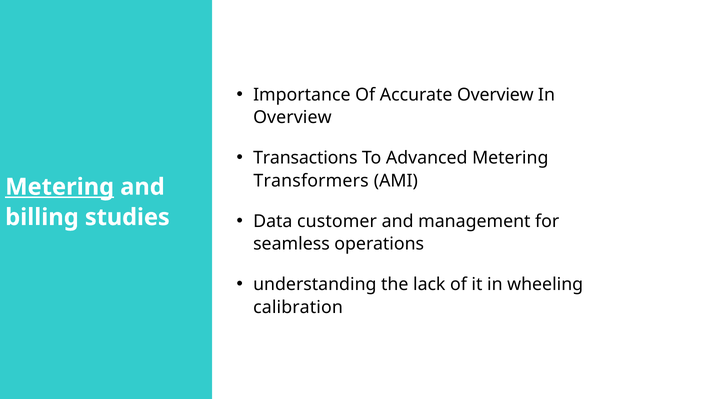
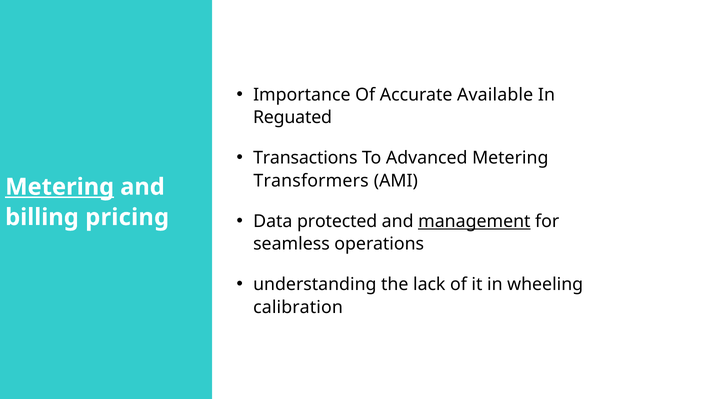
Accurate Overview: Overview -> Available
Overview at (292, 118): Overview -> Reguated
customer: customer -> protected
management underline: none -> present
studies: studies -> pricing
